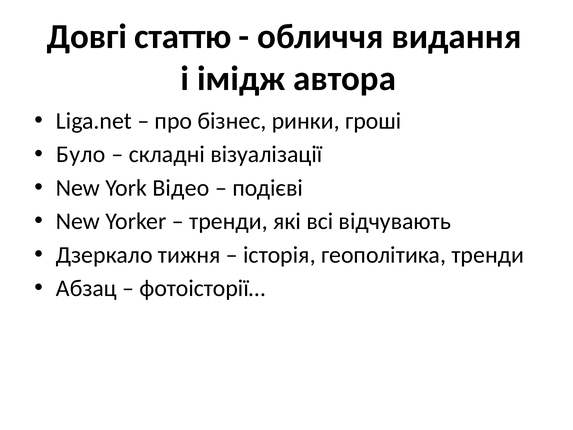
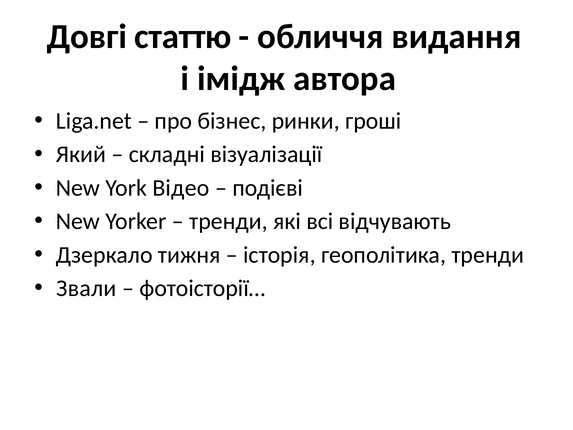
Було: Було -> Який
Абзац: Абзац -> Звали
